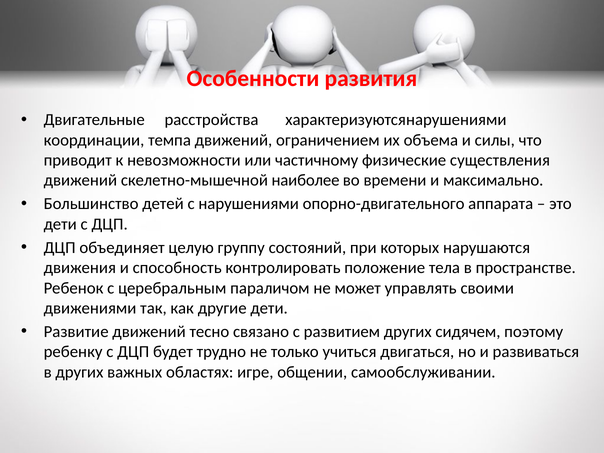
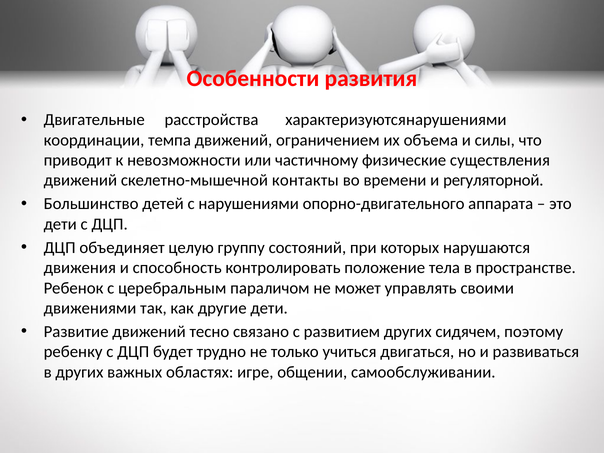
наиболее: наиболее -> контакты
максимально: максимально -> регуляторной
